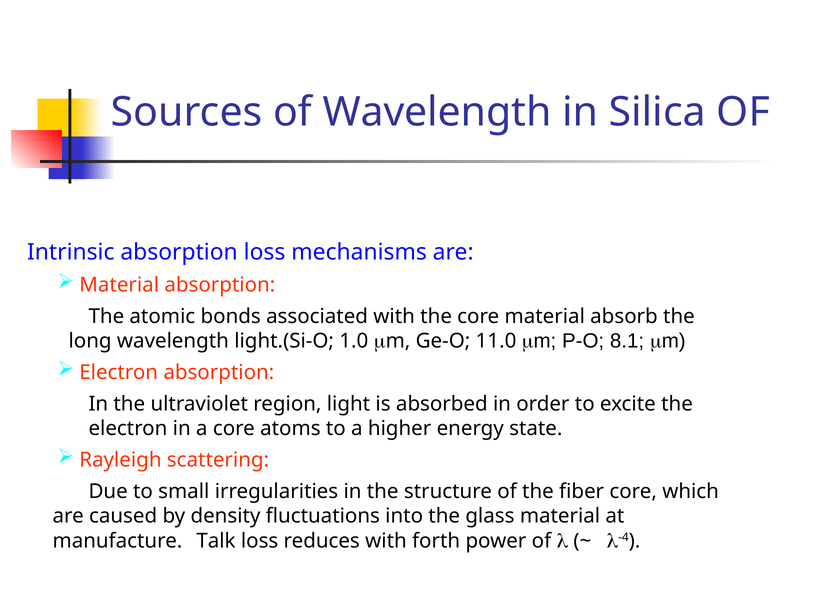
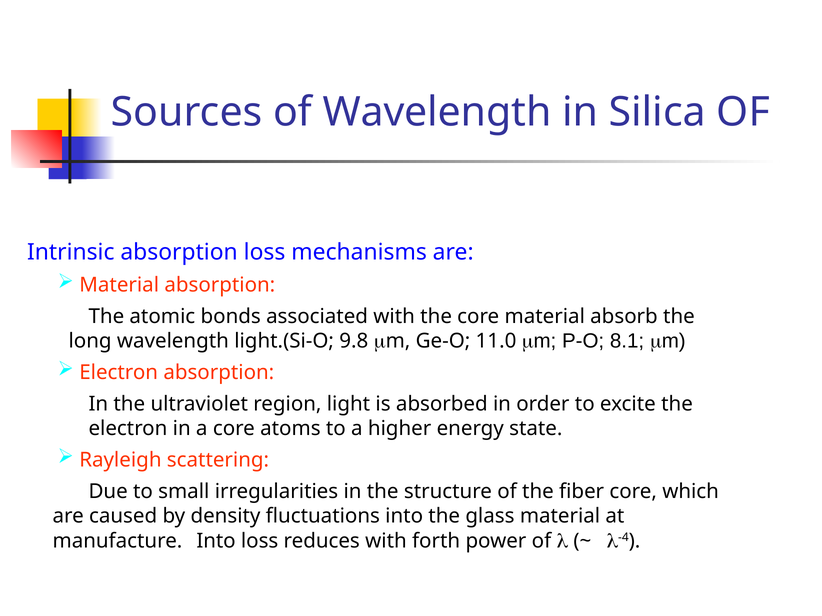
1.0: 1.0 -> 9.8
manufacture Talk: Talk -> Into
